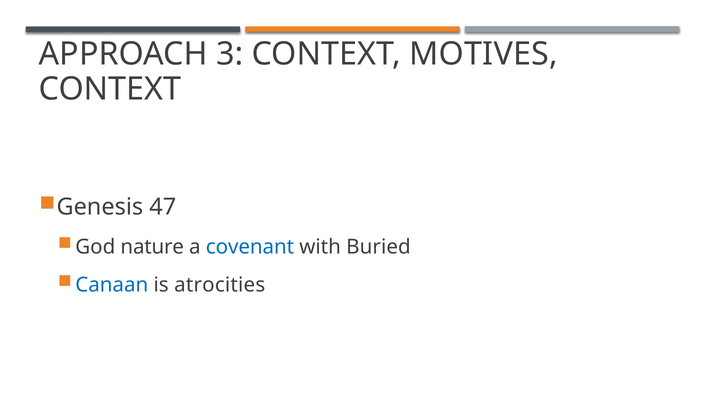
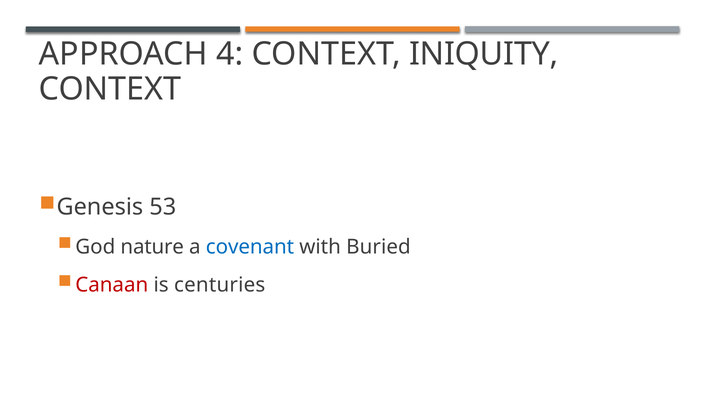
3: 3 -> 4
MOTIVES: MOTIVES -> INIQUITY
47: 47 -> 53
Canaan colour: blue -> red
atrocities: atrocities -> centuries
